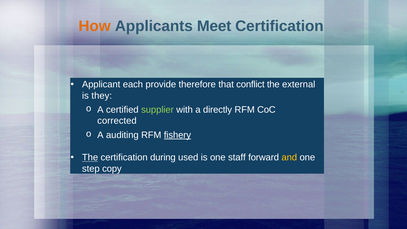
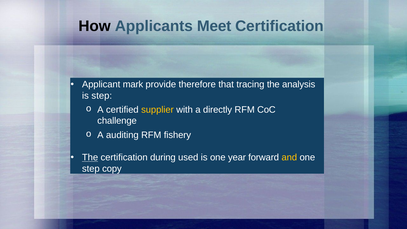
How colour: orange -> black
each: each -> mark
conflict: conflict -> tracing
external: external -> analysis
is they: they -> step
supplier colour: light green -> yellow
corrected: corrected -> challenge
fishery underline: present -> none
staff: staff -> year
